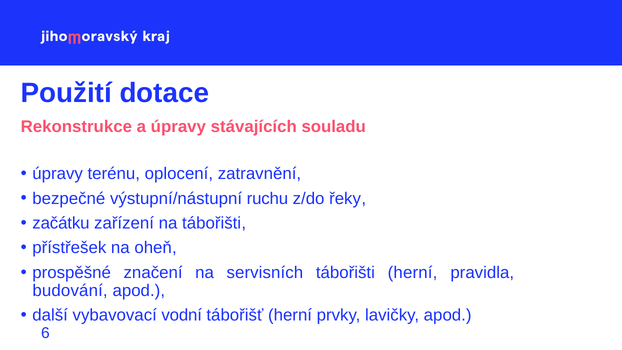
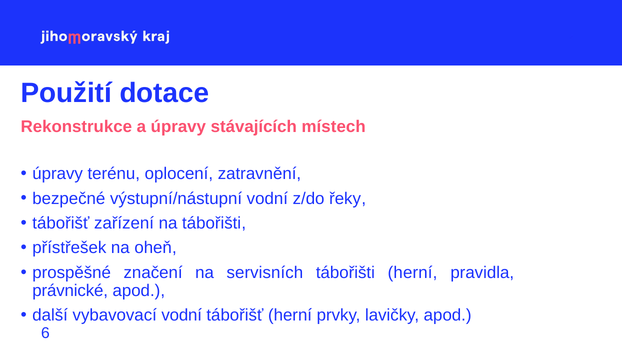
souladu: souladu -> místech
výstupní/nástupní ruchu: ruchu -> vodní
začátku at (61, 223): začátku -> tábořišť
budování: budování -> právnické
